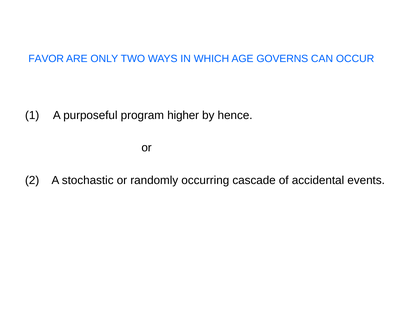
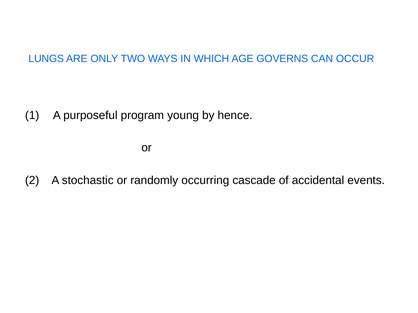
FAVOR: FAVOR -> LUNGS
higher: higher -> young
